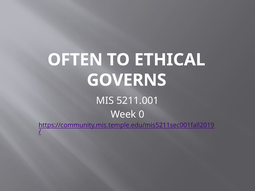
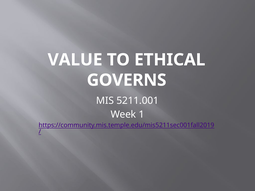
OFTEN: OFTEN -> VALUE
0: 0 -> 1
